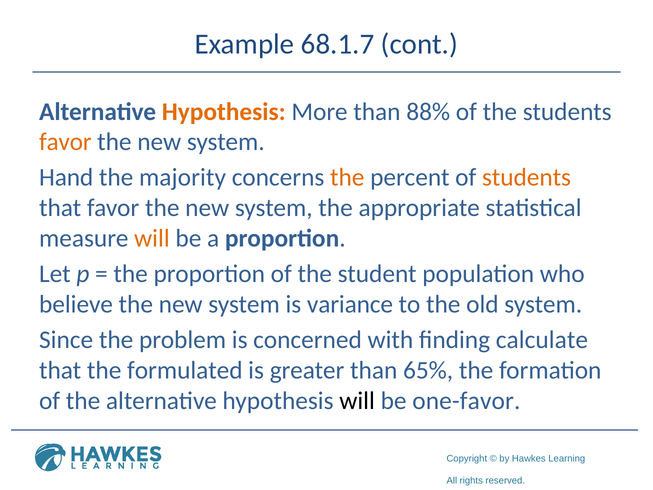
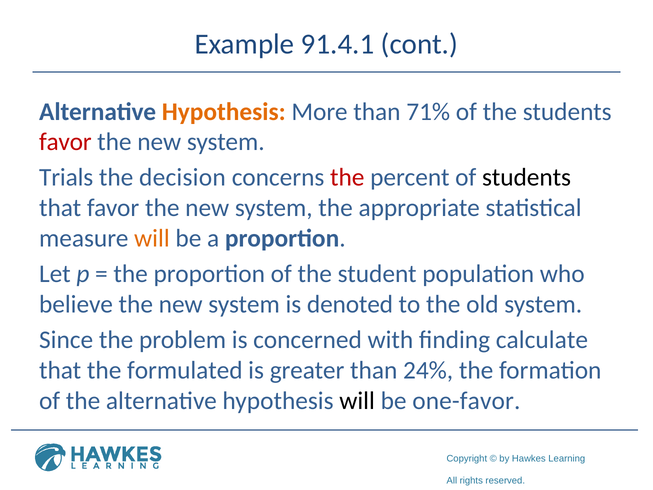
68.1.7: 68.1.7 -> 91.4.1
88%: 88% -> 71%
favor at (65, 142) colour: orange -> red
Hand: Hand -> Trials
majority: majority -> decision
the at (347, 178) colour: orange -> red
students at (526, 178) colour: orange -> black
variance: variance -> denoted
65%: 65% -> 24%
